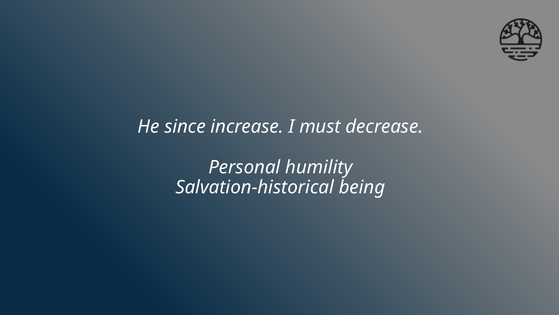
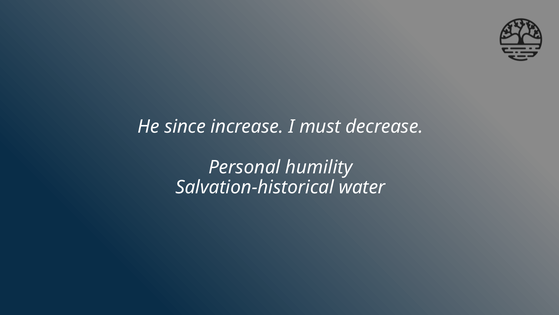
being: being -> water
